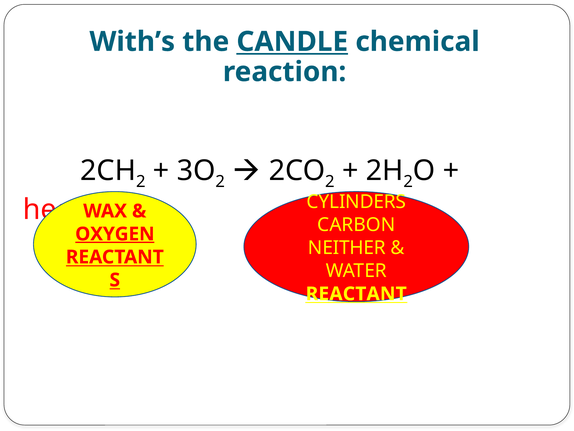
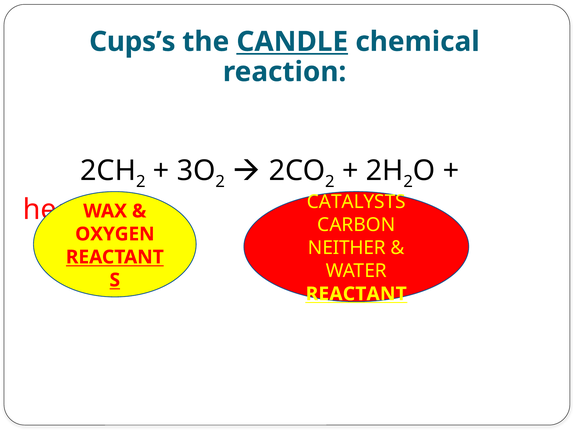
With’s: With’s -> Cups’s
CYLINDERS: CYLINDERS -> CATALYSTS
OXYGEN underline: present -> none
